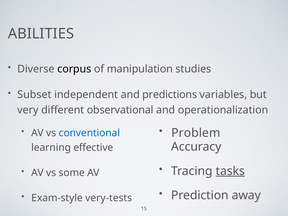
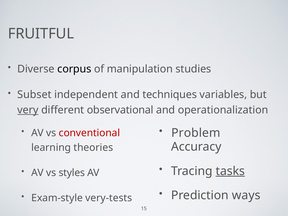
ABILITIES: ABILITIES -> FRUITFUL
predictions: predictions -> techniques
very underline: none -> present
conventional colour: blue -> red
effective: effective -> theories
some: some -> styles
away: away -> ways
